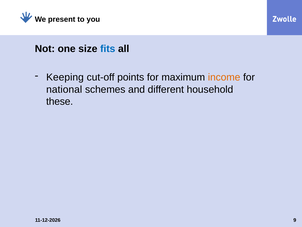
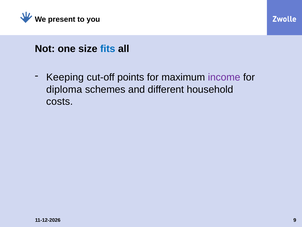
income colour: orange -> purple
national: national -> diploma
these: these -> costs
